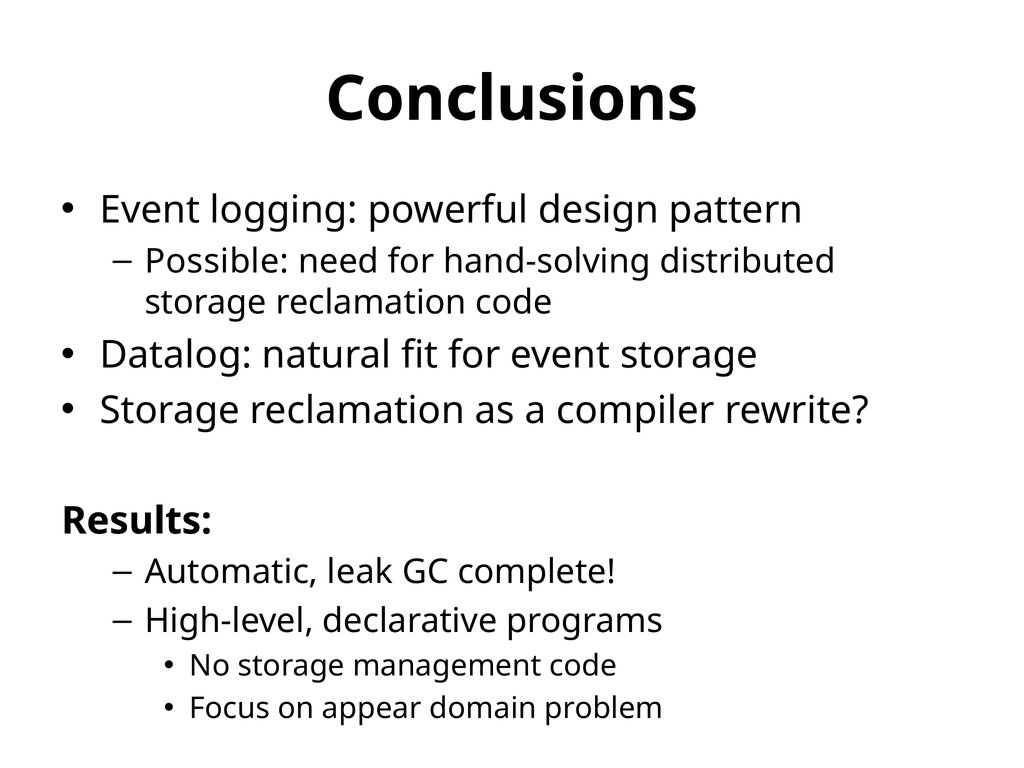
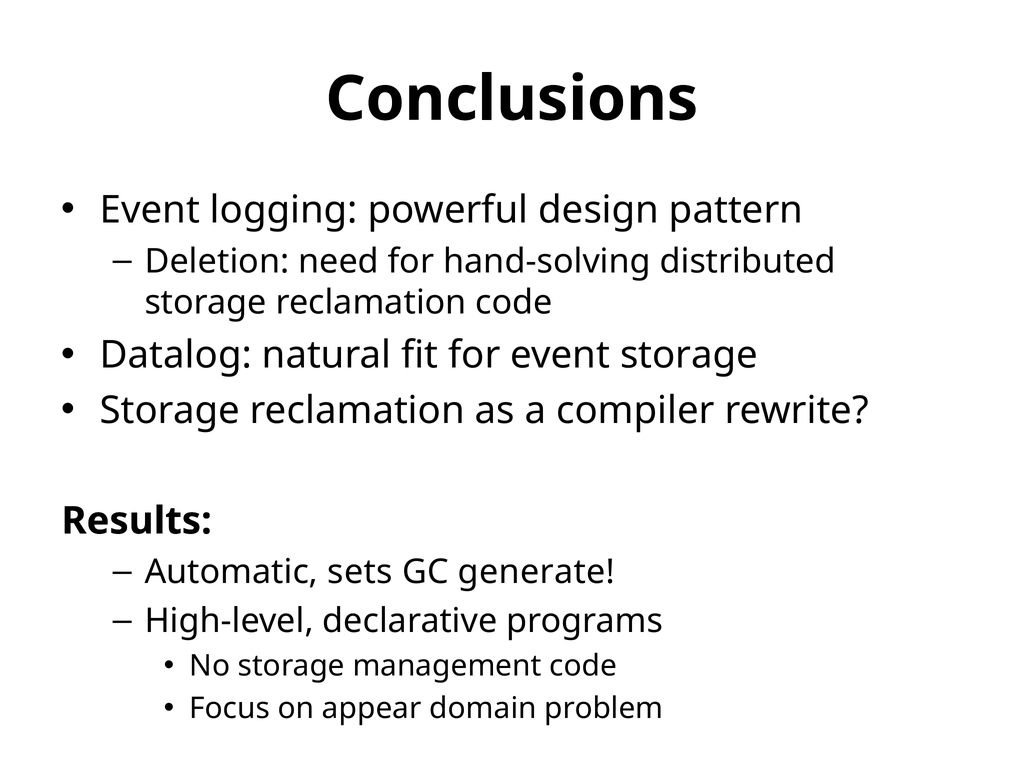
Possible: Possible -> Deletion
leak: leak -> sets
complete: complete -> generate
